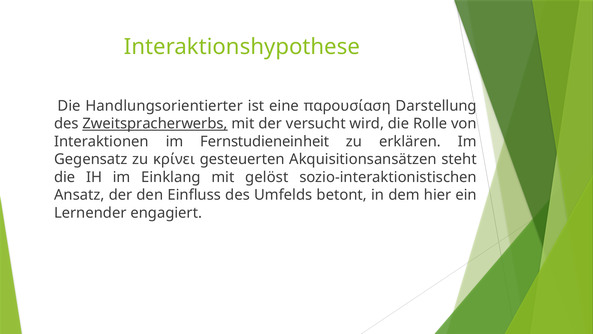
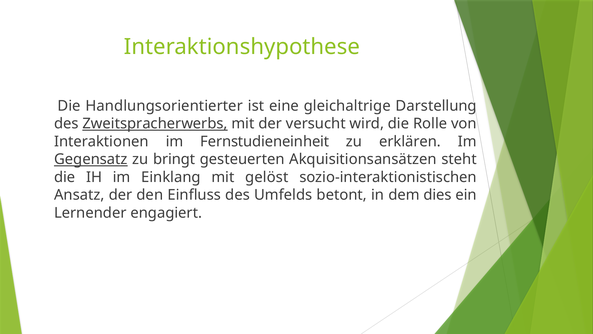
παρουσίαση: παρουσίαση -> gleichaltrige
Gegensatz underline: none -> present
κρίνει: κρίνει -> bringt
hier: hier -> dies
